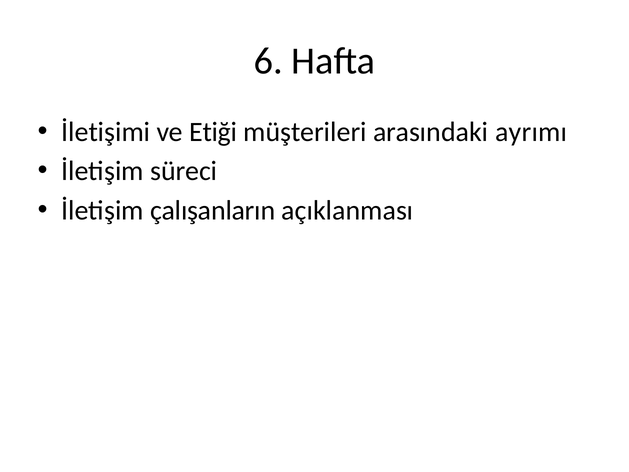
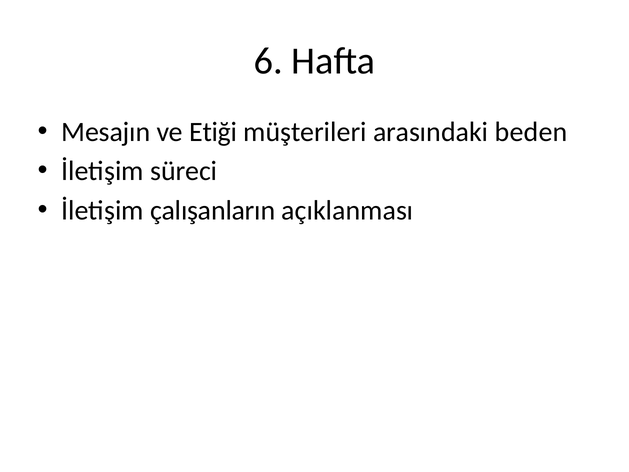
İletişimi: İletişimi -> Mesajın
ayrımı: ayrımı -> beden
